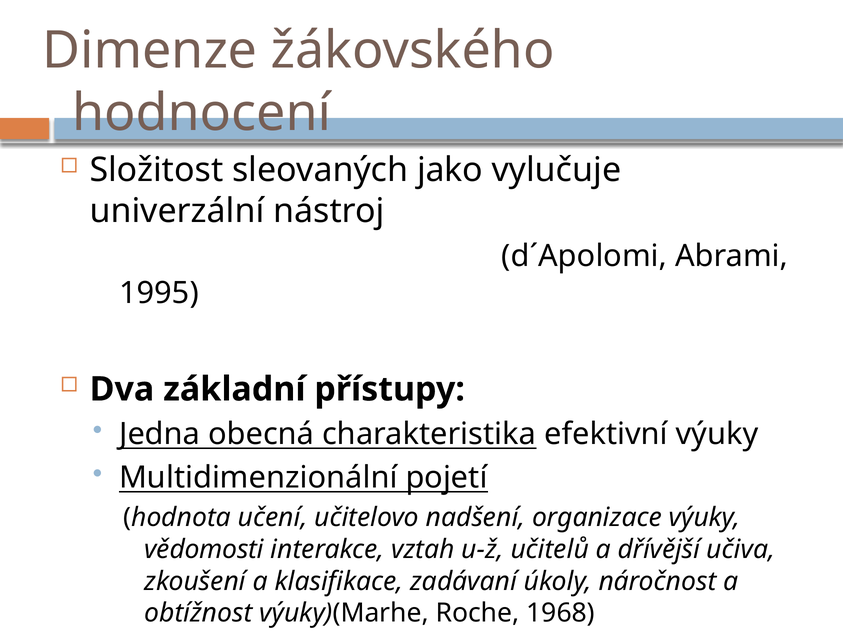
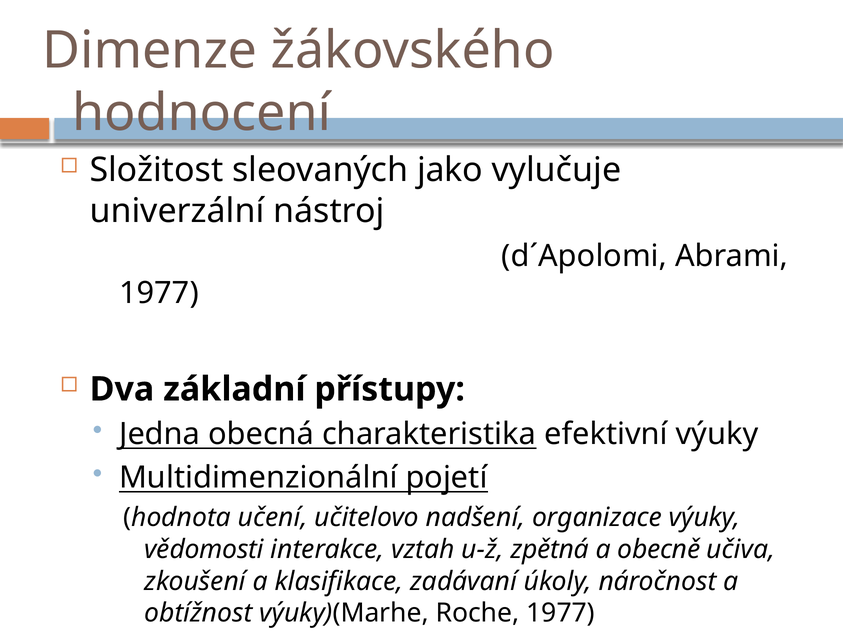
1995 at (159, 293): 1995 -> 1977
učitelů: učitelů -> zpětná
dřívější: dřívější -> obecně
Roche 1968: 1968 -> 1977
